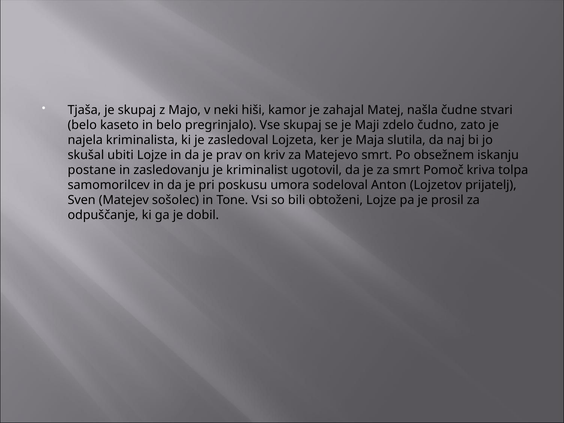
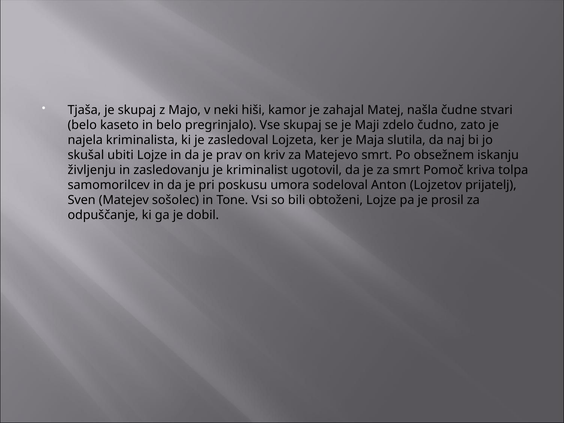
postane: postane -> življenju
